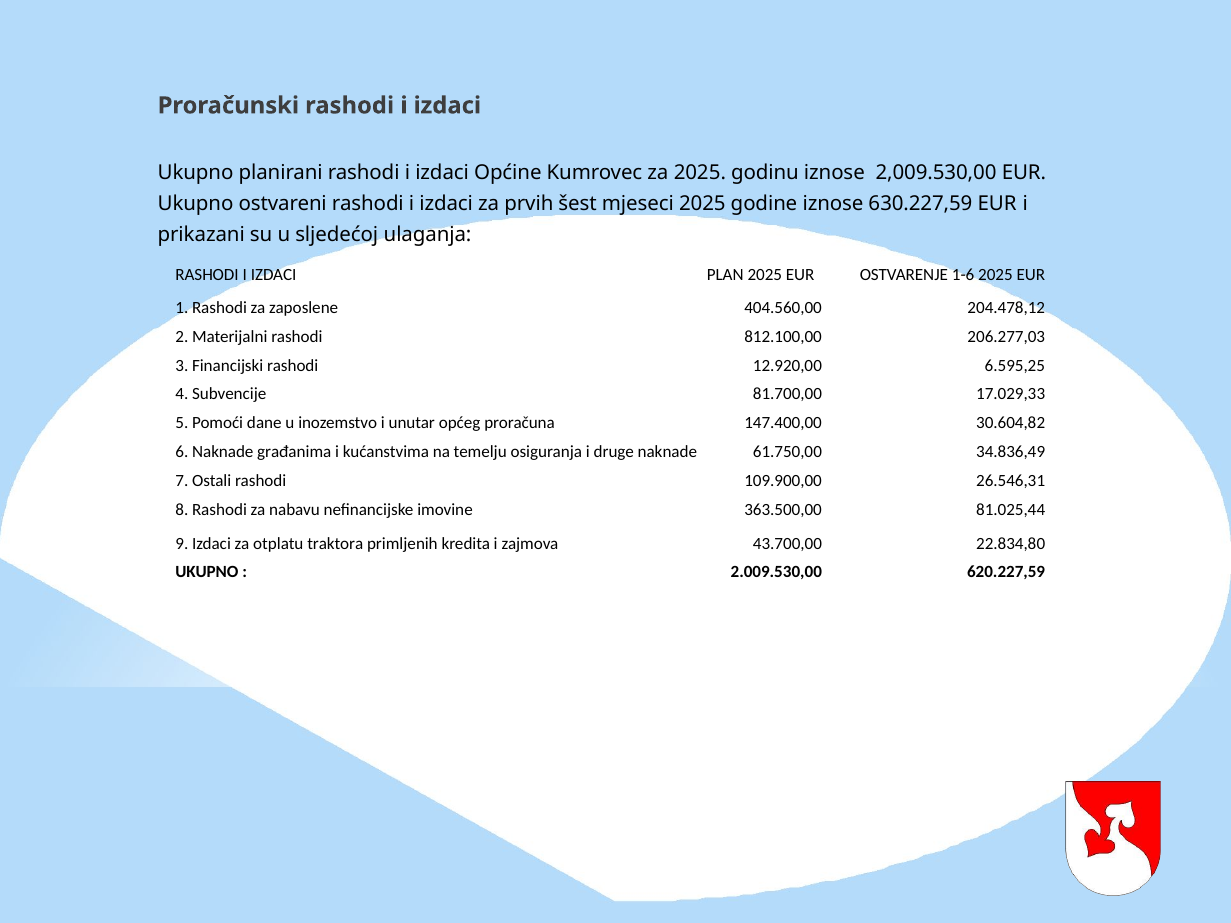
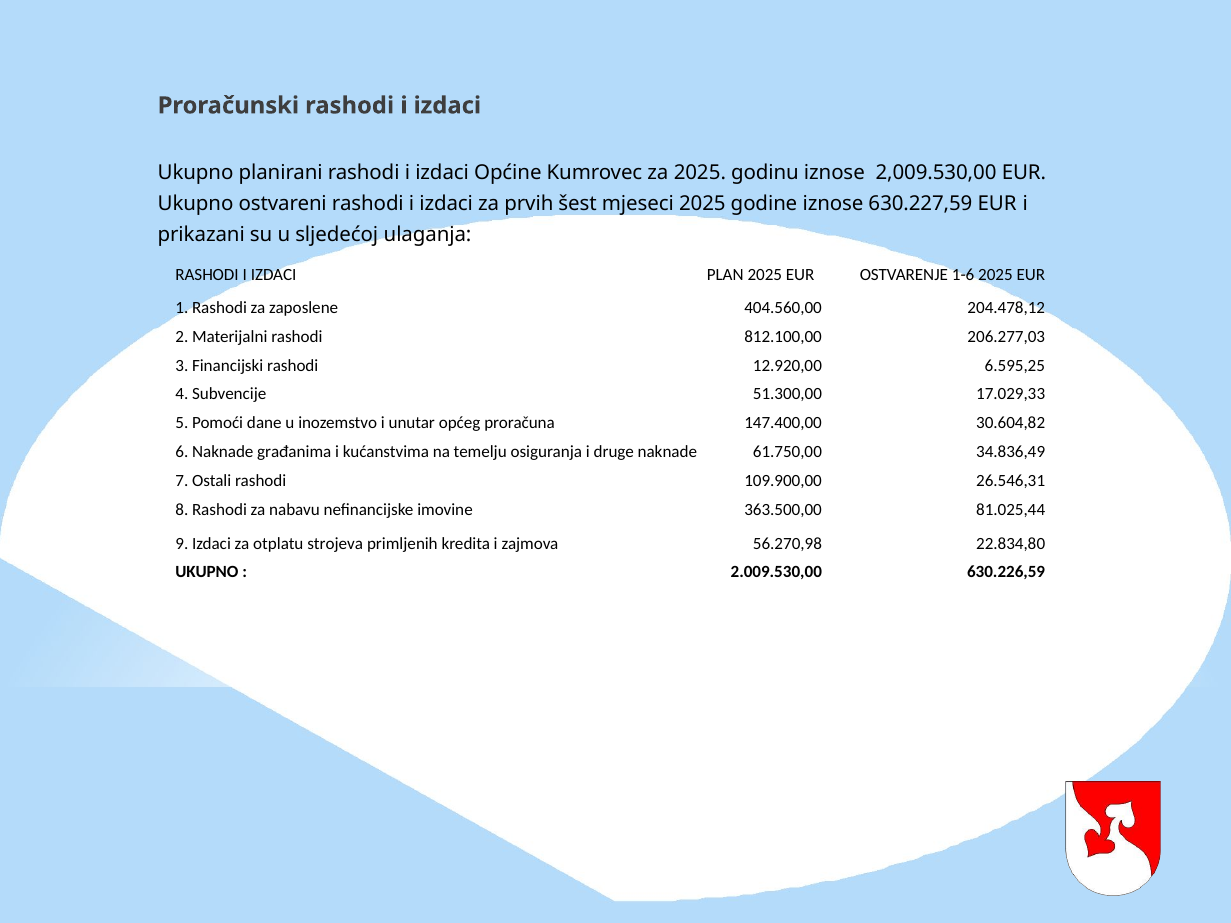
81.700,00: 81.700,00 -> 51.300,00
traktora: traktora -> strojeva
43.700,00: 43.700,00 -> 56.270,98
620.227,59: 620.227,59 -> 630.226,59
